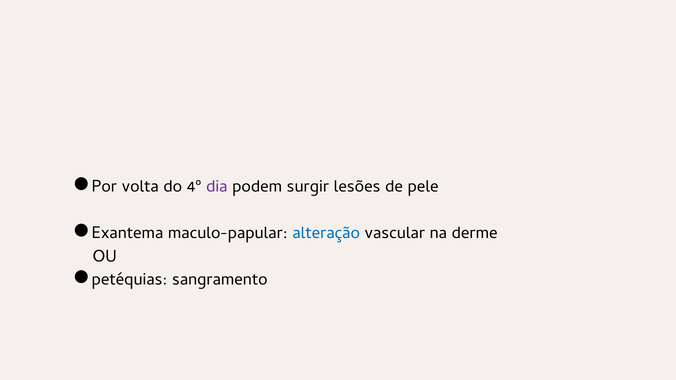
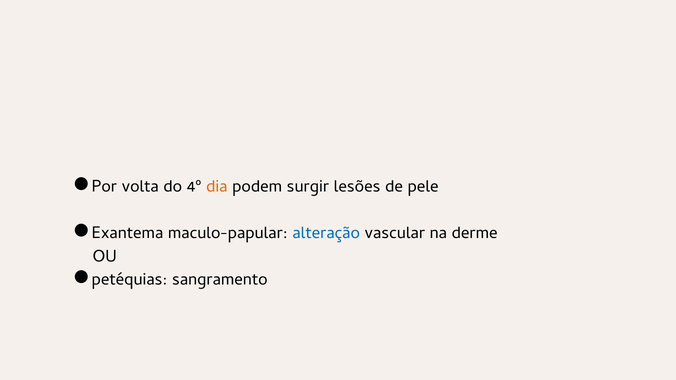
dia colour: purple -> orange
